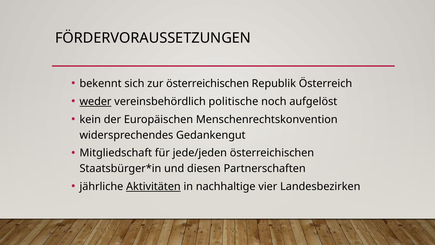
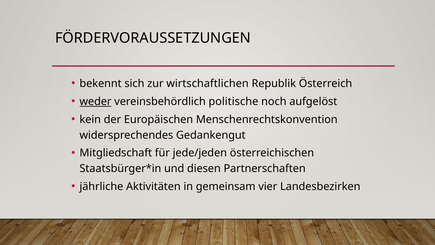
zur österreichischen: österreichischen -> wirtschaftlichen
Aktivitäten underline: present -> none
nachhaltige: nachhaltige -> gemeinsam
